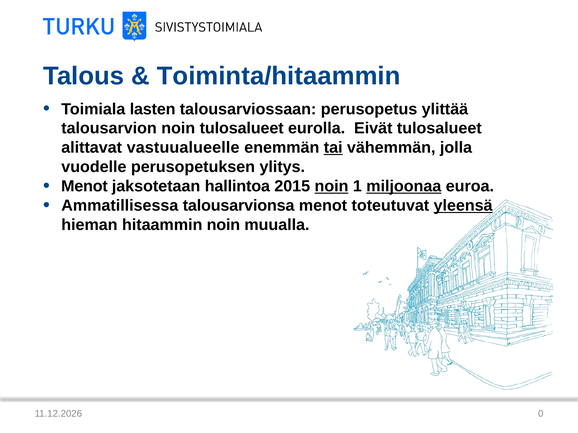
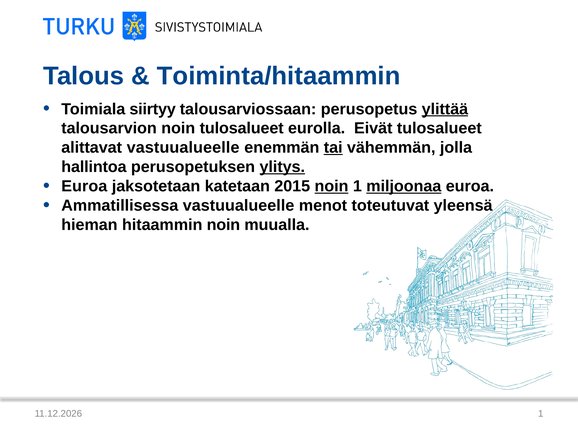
lasten: lasten -> siirtyy
ylittää underline: none -> present
vuodelle: vuodelle -> hallintoa
ylitys underline: none -> present
Menot at (84, 186): Menot -> Euroa
hallintoa: hallintoa -> katetaan
Ammatillisessa talousarvionsa: talousarvionsa -> vastuualueelle
yleensä underline: present -> none
0 at (541, 414): 0 -> 1
